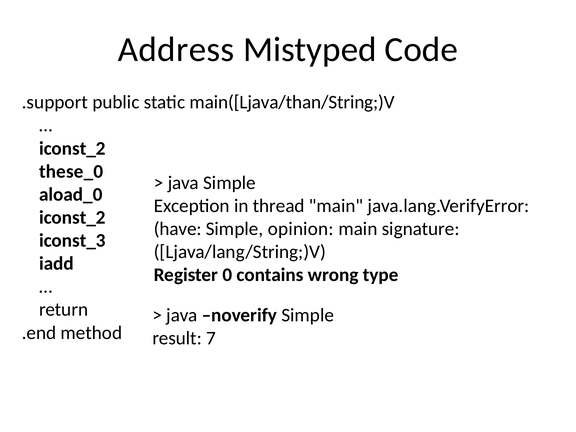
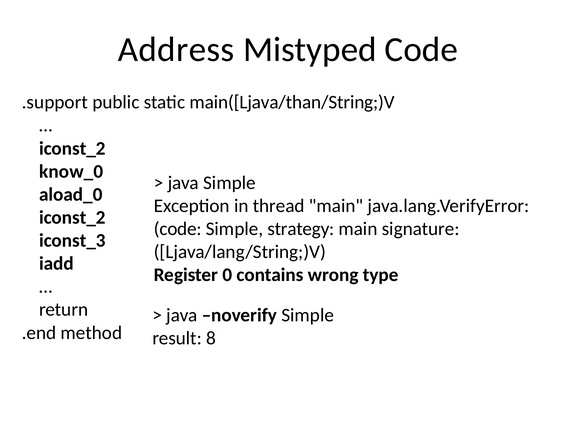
these_0: these_0 -> know_0
have at (178, 229): have -> code
opinion: opinion -> strategy
7: 7 -> 8
